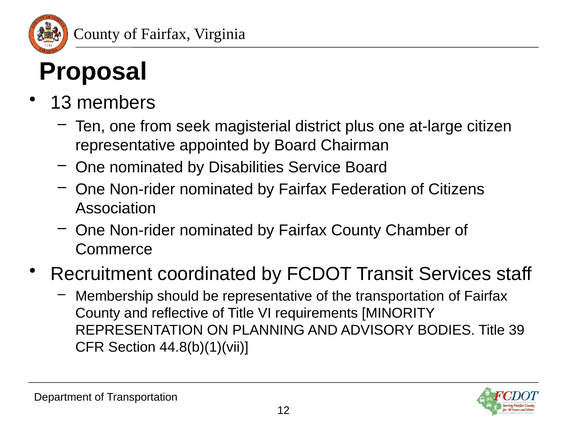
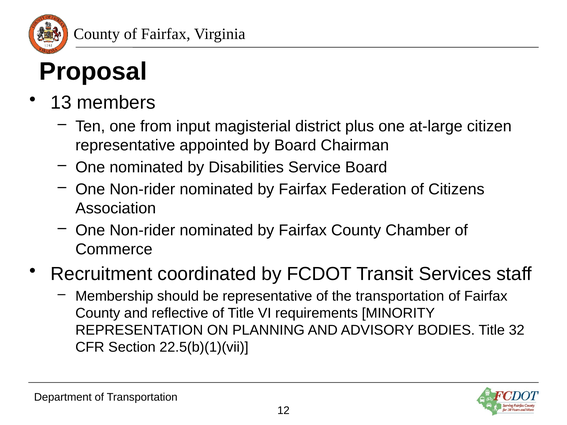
seek: seek -> input
39: 39 -> 32
44.8(b)(1)(vii: 44.8(b)(1)(vii -> 22.5(b)(1)(vii
